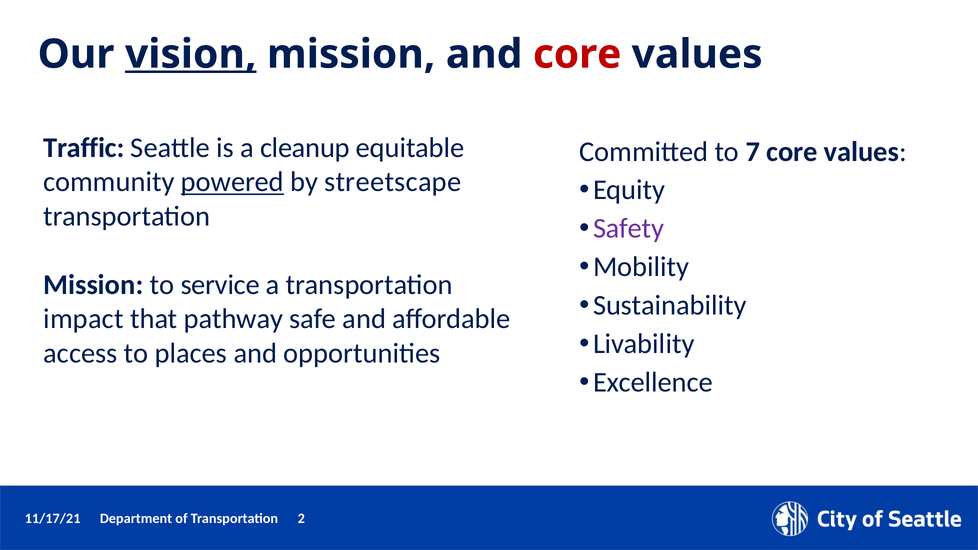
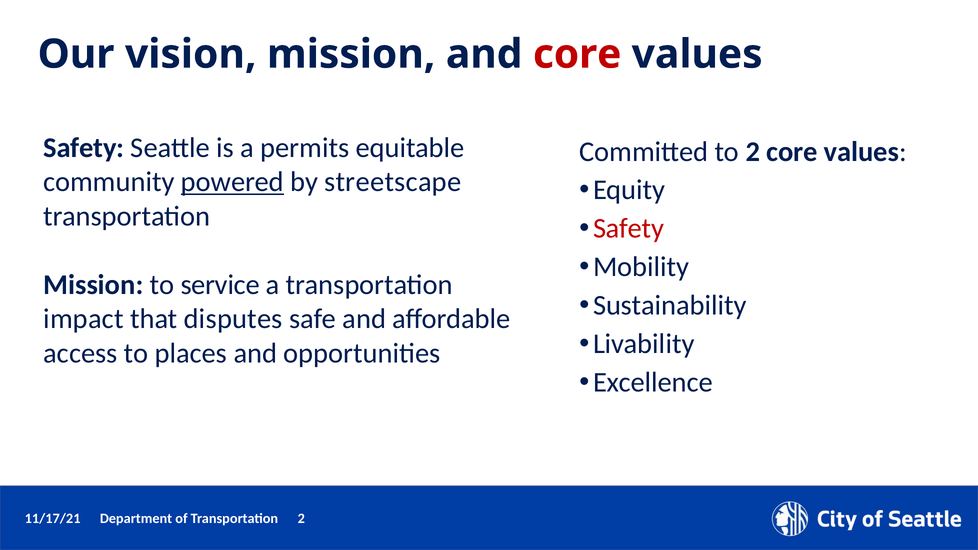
vision underline: present -> none
Traffic at (84, 148): Traffic -> Safety
cleanup: cleanup -> permits
to 7: 7 -> 2
Safety at (629, 229) colour: purple -> red
pathway: pathway -> disputes
